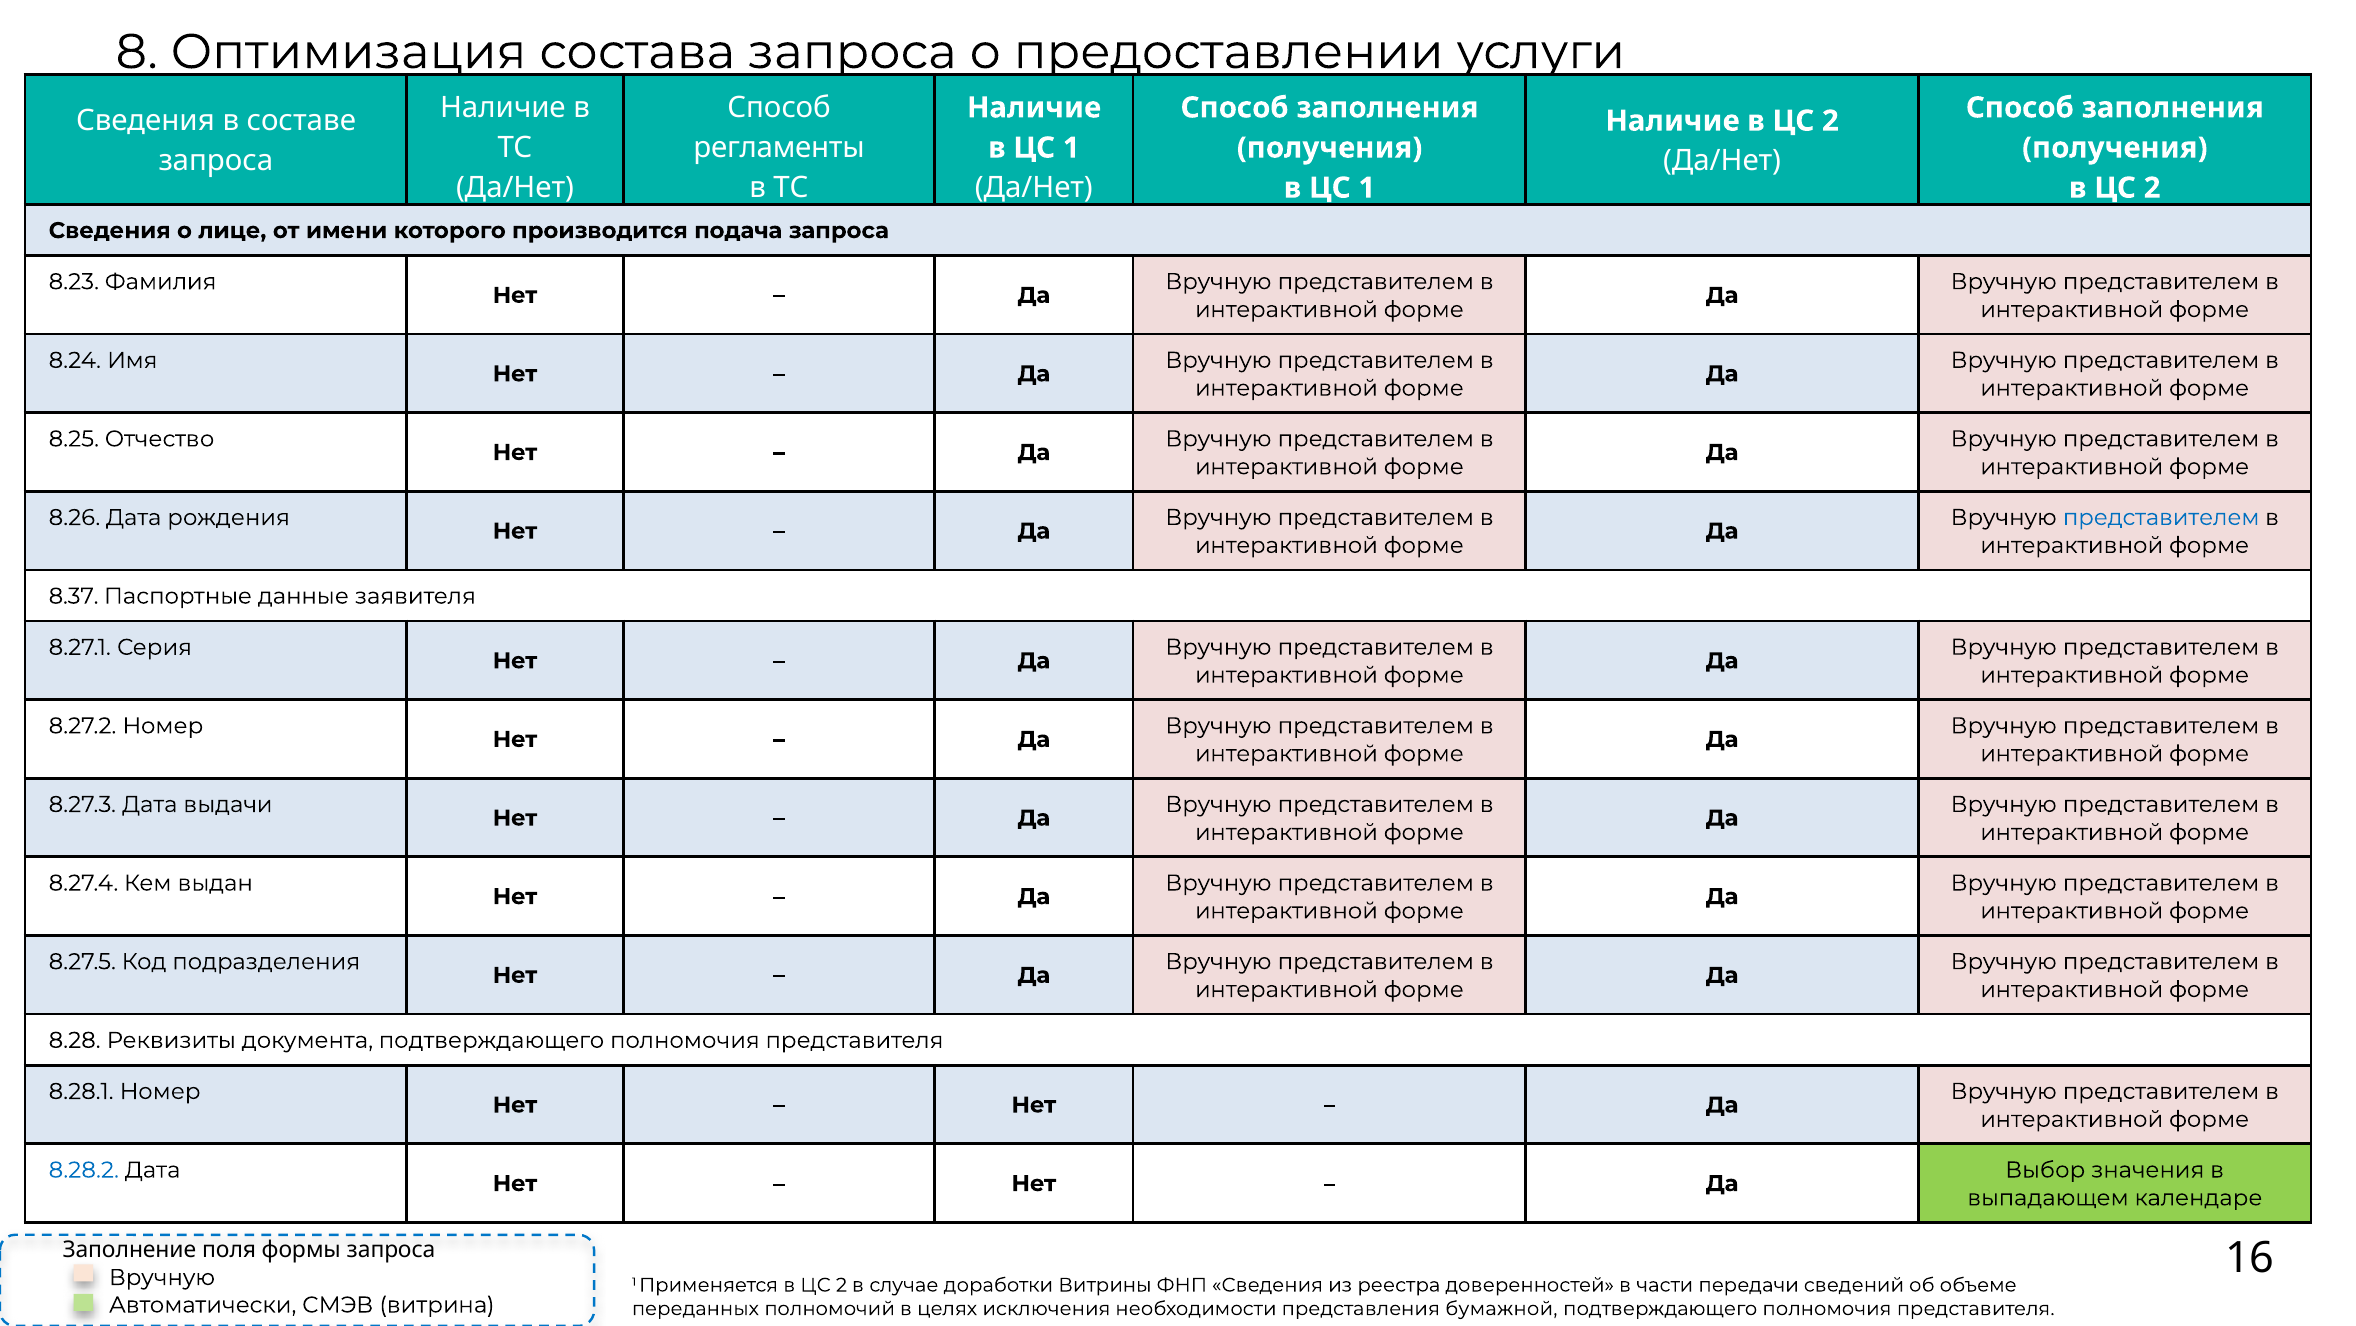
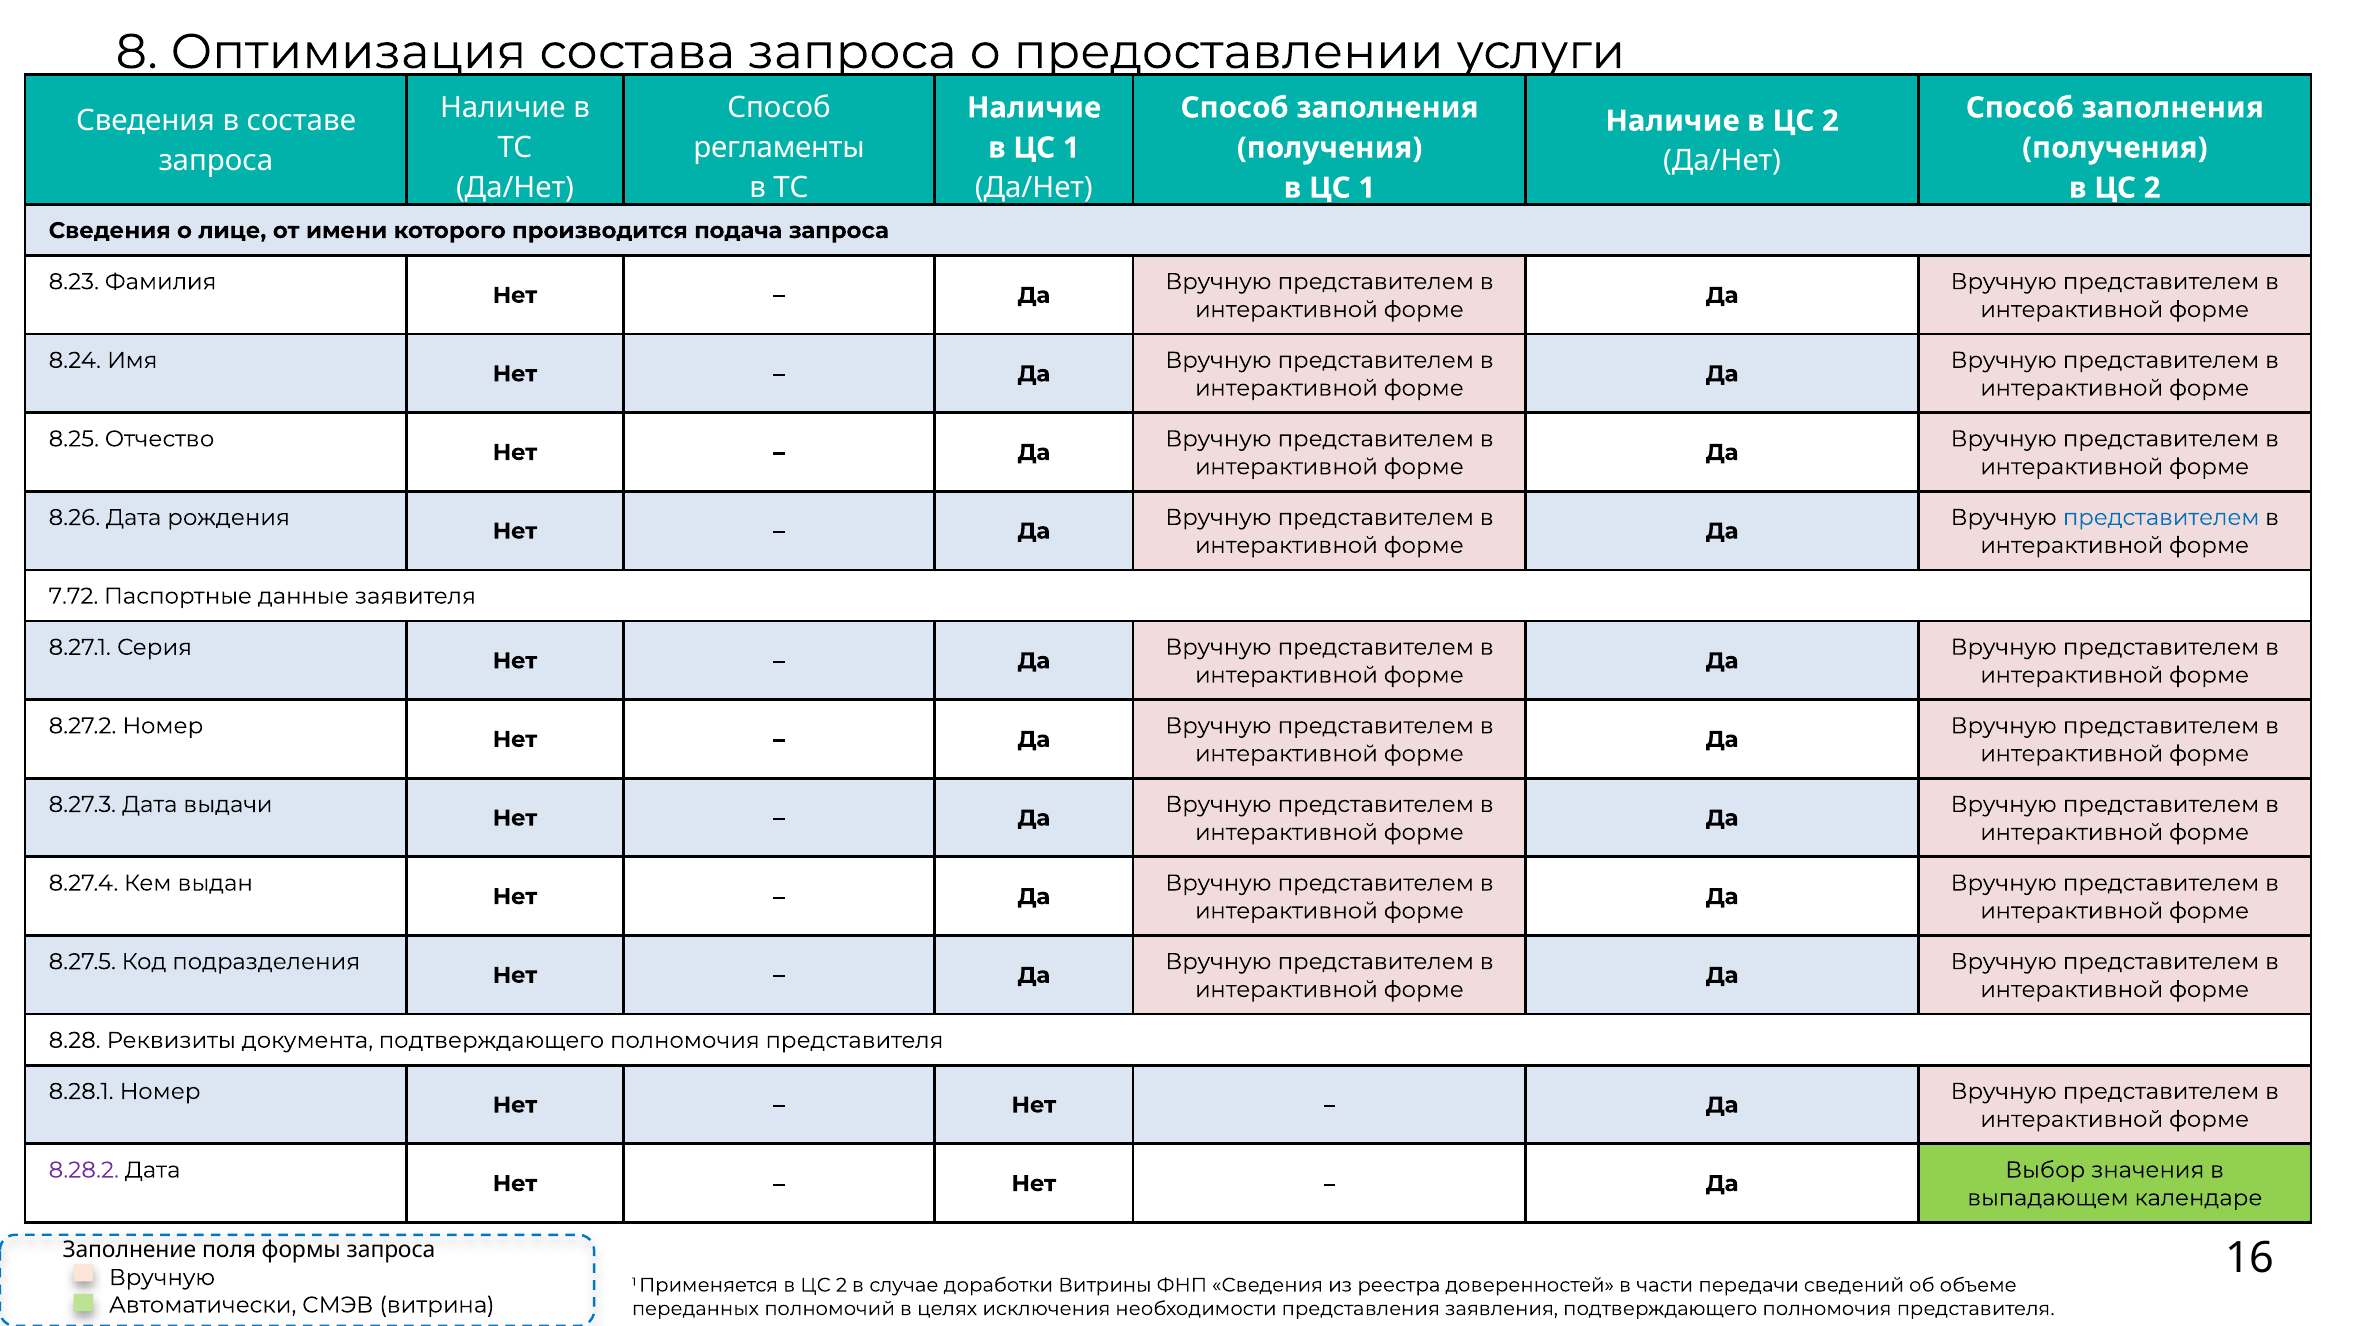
8.37: 8.37 -> 7.72
8.28.2 colour: blue -> purple
бумажной: бумажной -> заявления
